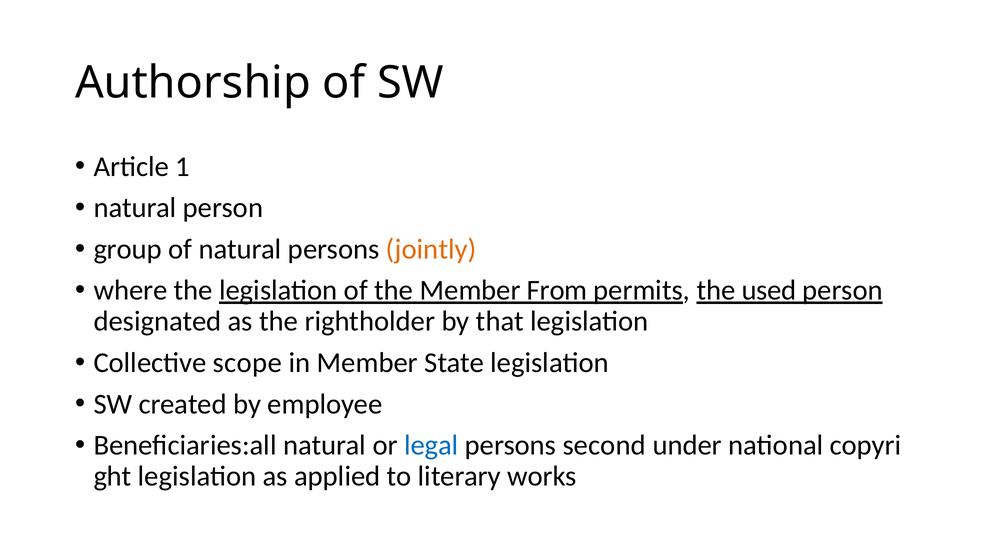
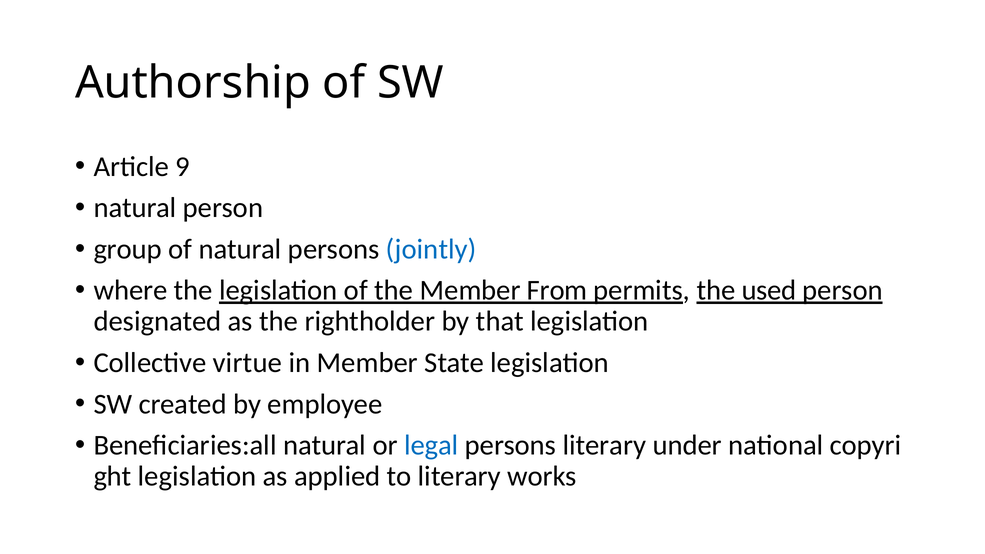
1: 1 -> 9
jointly colour: orange -> blue
scope: scope -> virtue
persons second: second -> literary
